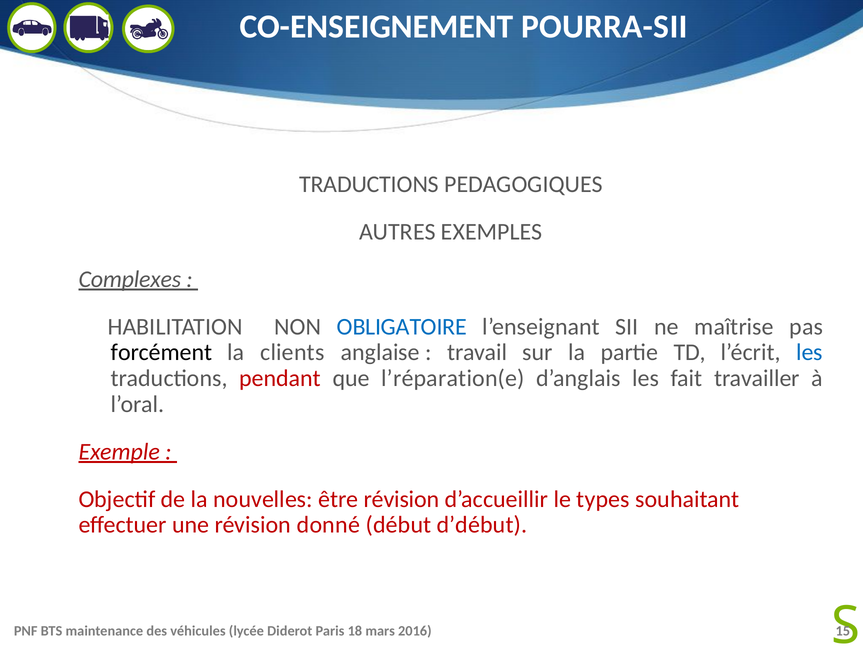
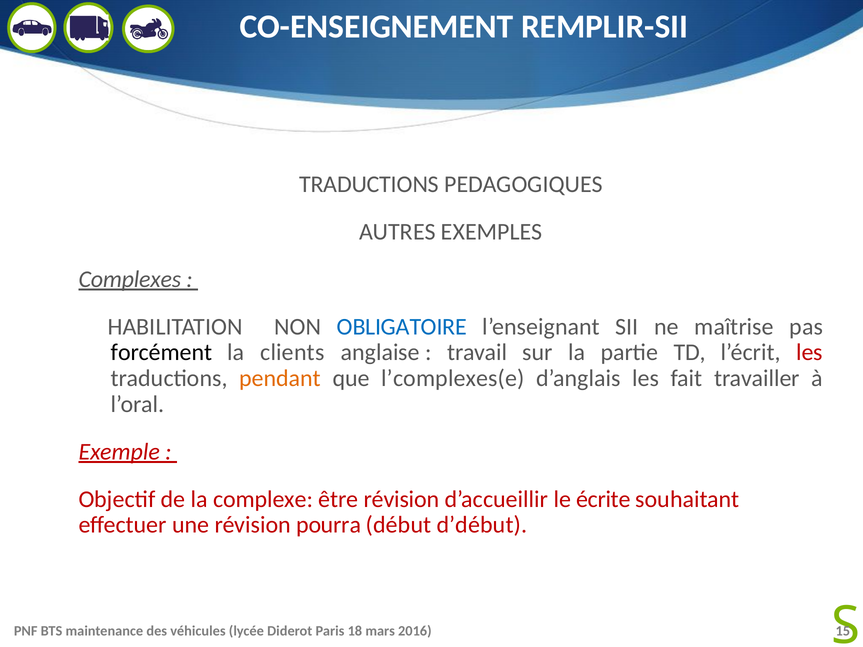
POURRA-SII: POURRA-SII -> REMPLIR-SII
les at (809, 353) colour: blue -> red
pendant colour: red -> orange
l’réparation(e: l’réparation(e -> l’complexes(e
nouvelles: nouvelles -> complexe
types: types -> écrite
donné: donné -> pourra
